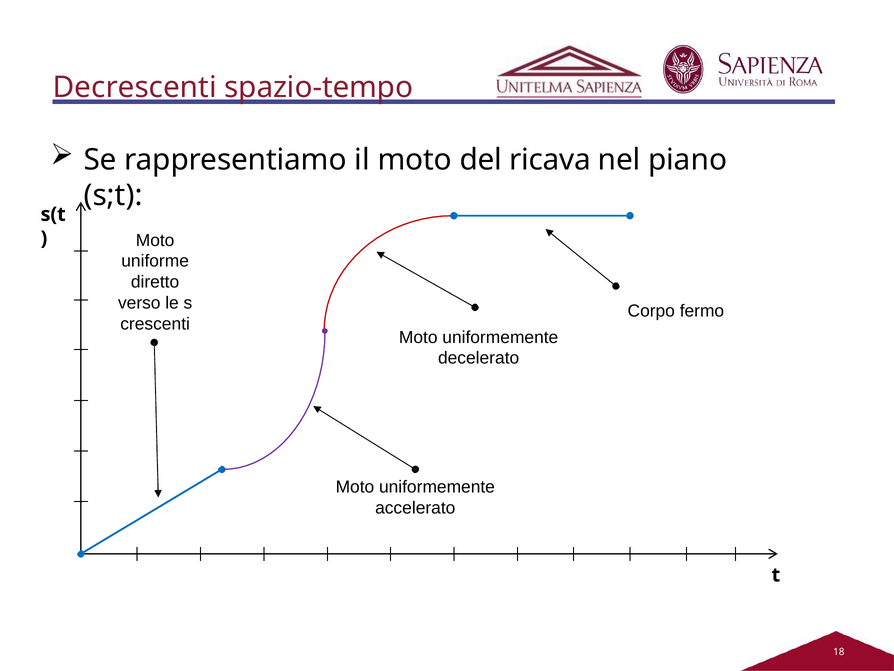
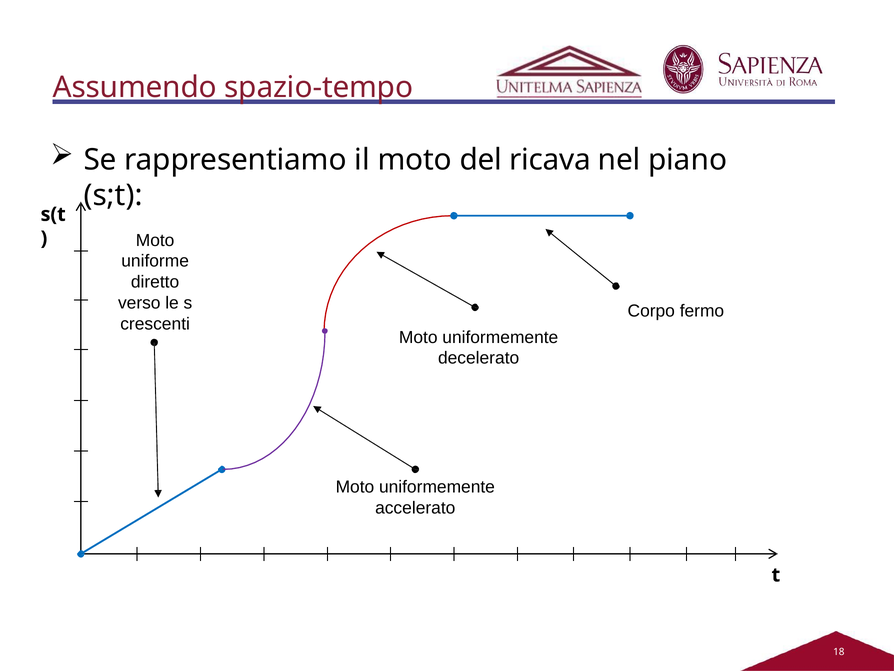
Decrescenti: Decrescenti -> Assumendo
